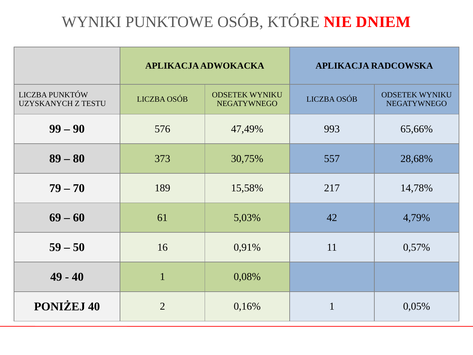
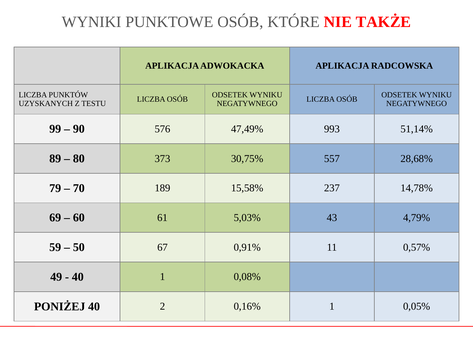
DNIEM: DNIEM -> TAKŻE
65,66%: 65,66% -> 51,14%
217: 217 -> 237
42: 42 -> 43
16: 16 -> 67
